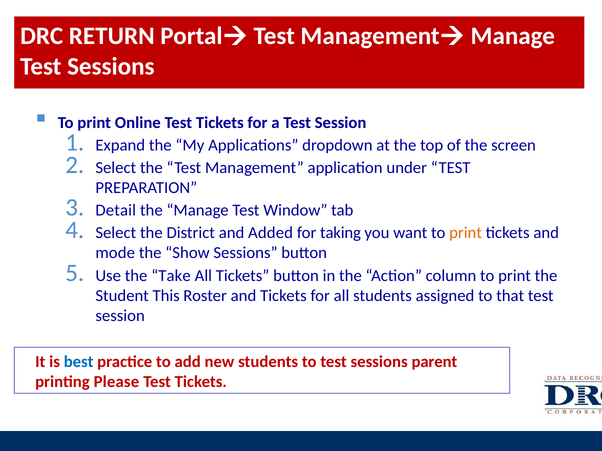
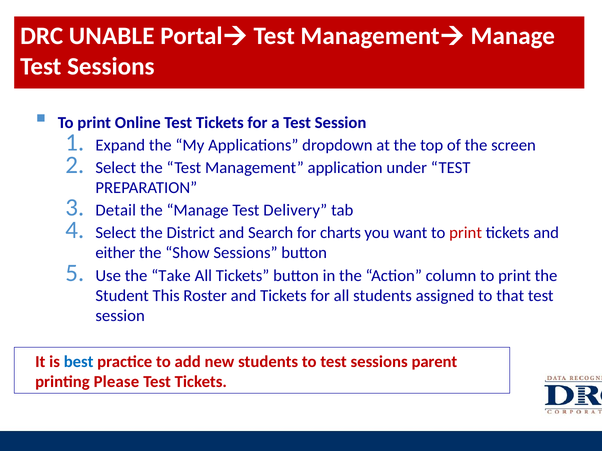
RETURN: RETURN -> UNABLE
Window: Window -> Delivery
Added: Added -> Search
taking: taking -> charts
print at (466, 233) colour: orange -> red
mode: mode -> either
